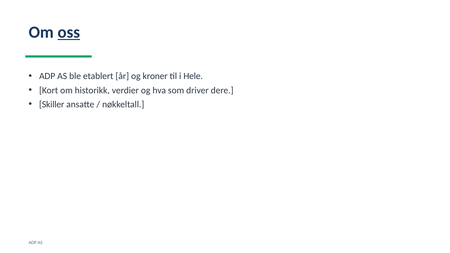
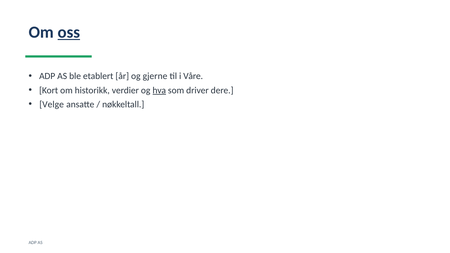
kroner: kroner -> gjerne
Hele: Hele -> Våre
hva underline: none -> present
Skiller: Skiller -> Velge
